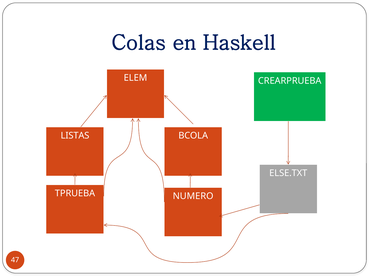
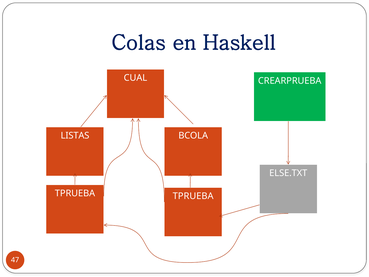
ELEM: ELEM -> CUAL
TPRUEBA NUMERO: NUMERO -> TPRUEBA
